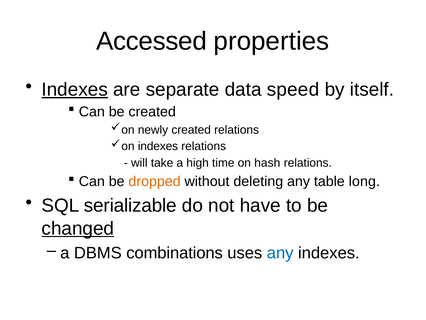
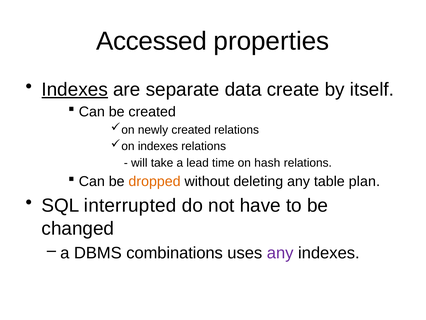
speed: speed -> create
high: high -> lead
long: long -> plan
serializable: serializable -> interrupted
changed underline: present -> none
any at (280, 253) colour: blue -> purple
